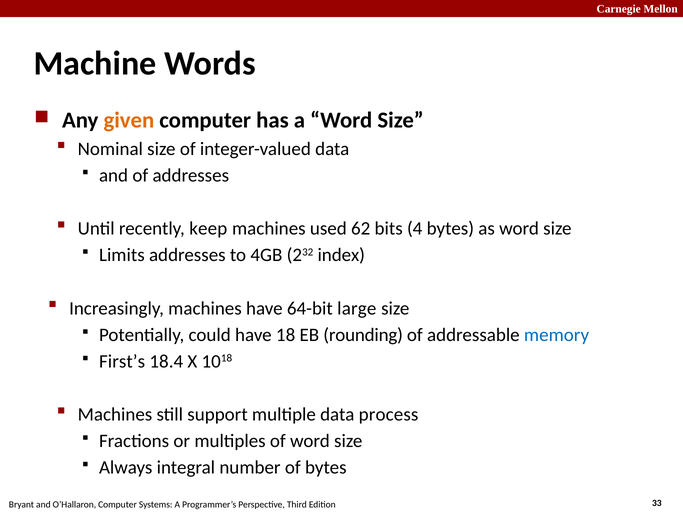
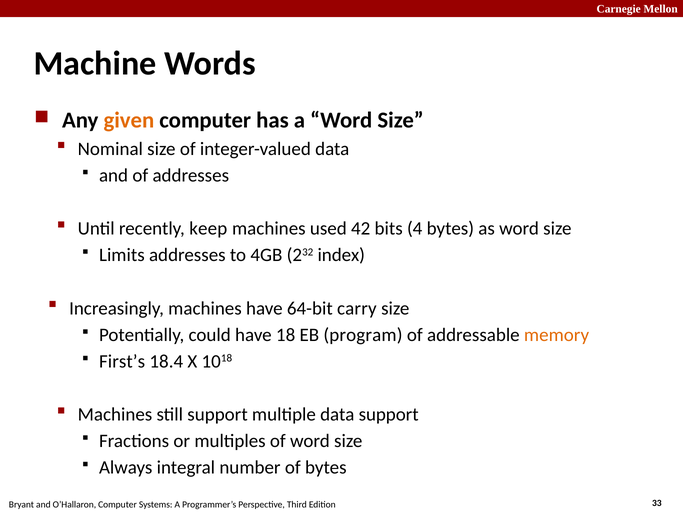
62: 62 -> 42
large: large -> carry
rounding: rounding -> program
memory colour: blue -> orange
data process: process -> support
